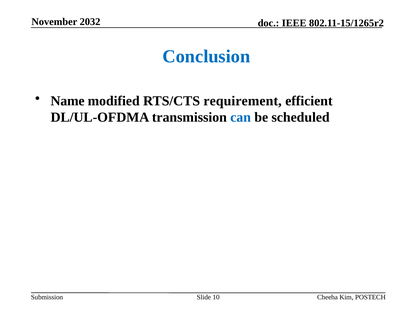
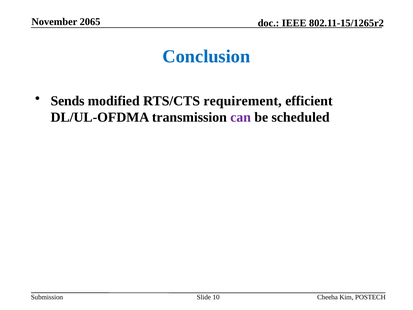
2032: 2032 -> 2065
Name: Name -> Sends
can colour: blue -> purple
